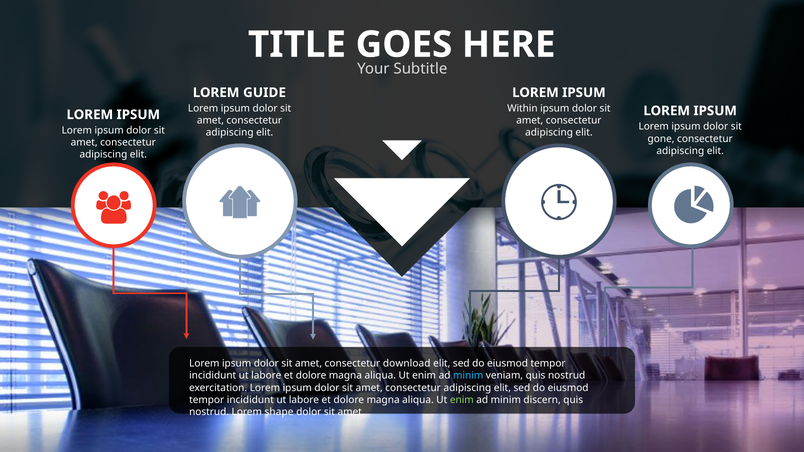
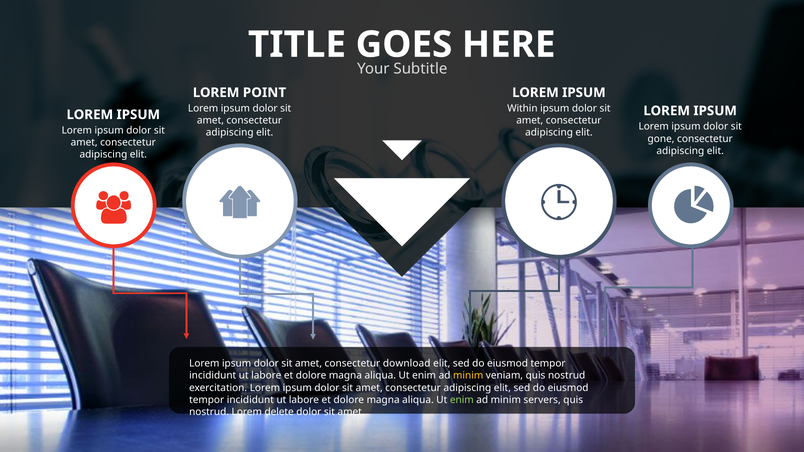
GUIDE: GUIDE -> POINT
minim at (468, 376) colour: light blue -> yellow
discern: discern -> servers
shape: shape -> delete
